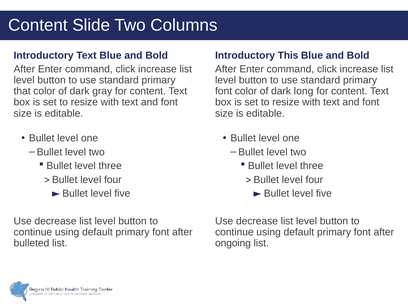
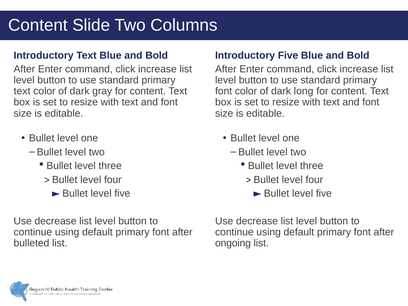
Introductory This: This -> Five
that at (22, 91): that -> text
